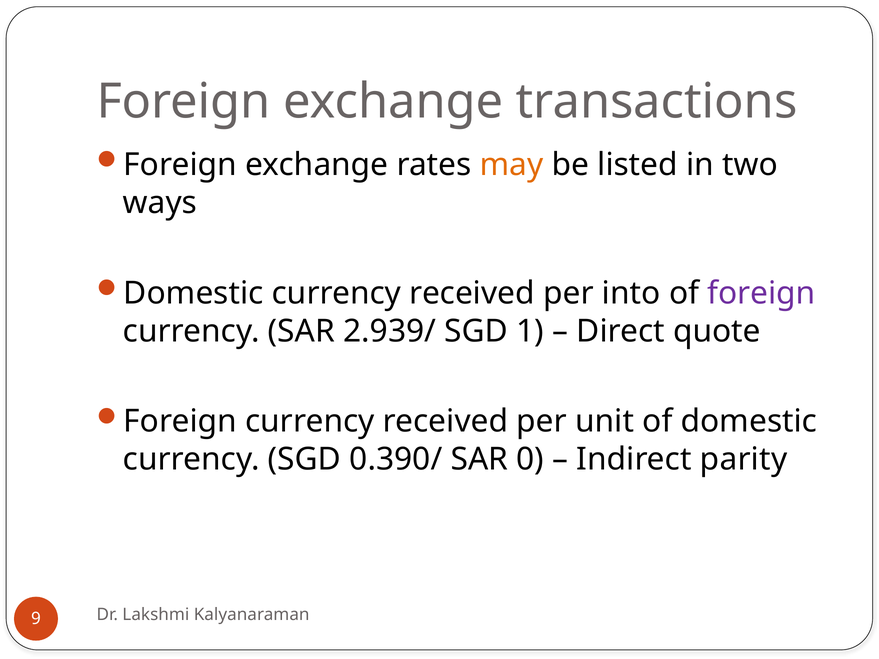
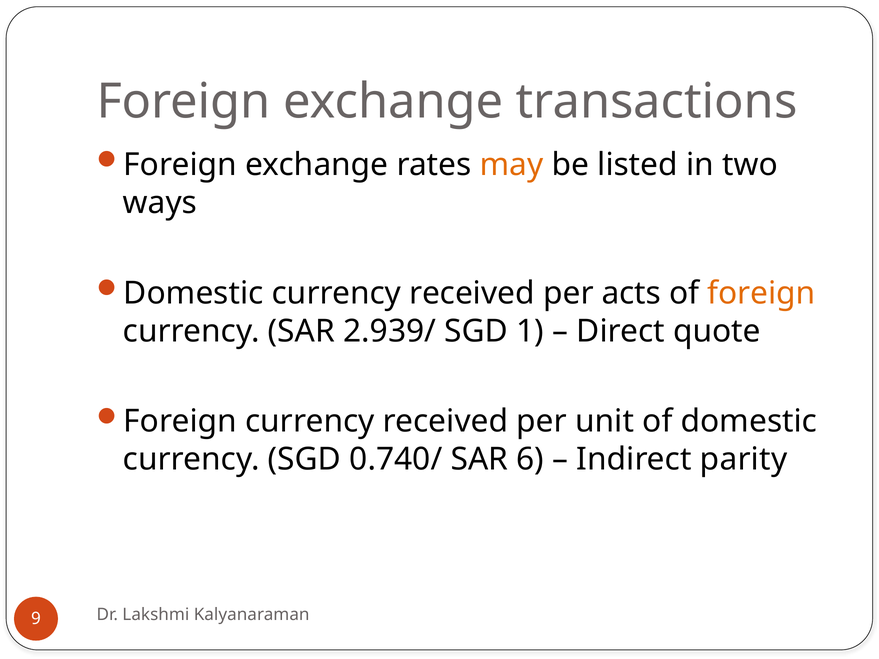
into: into -> acts
foreign at (761, 293) colour: purple -> orange
0.390/: 0.390/ -> 0.740/
0: 0 -> 6
